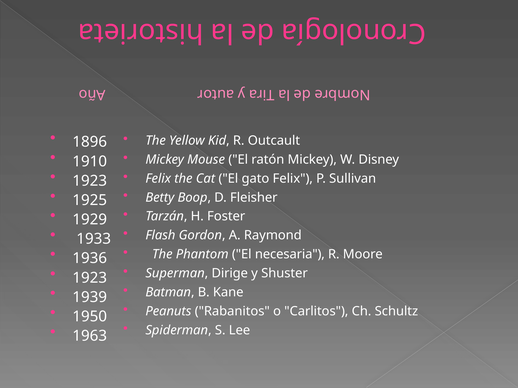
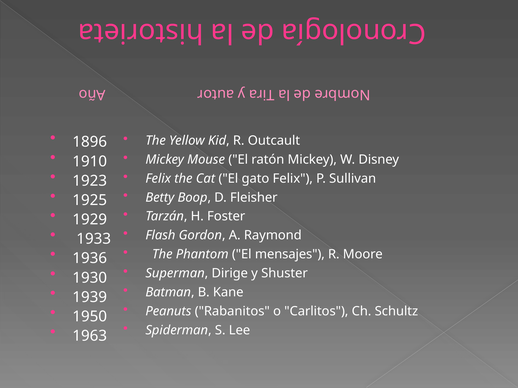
necesaria: necesaria -> mensajes
1923 at (90, 278): 1923 -> 1930
